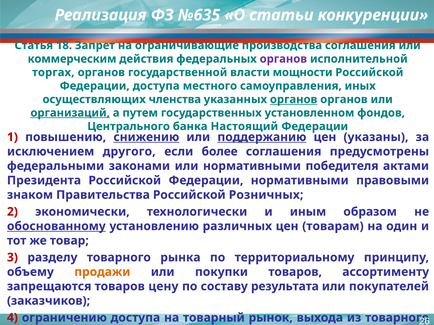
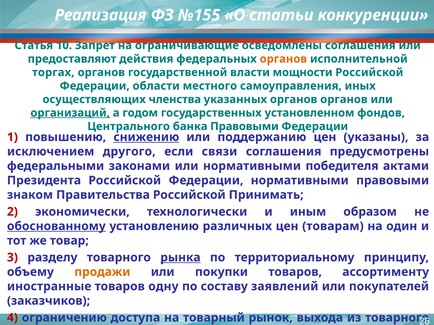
№635: №635 -> №155
18: 18 -> 10
производства: производства -> осведомлены
коммерческим: коммерческим -> предоставляют
органов at (283, 59) colour: purple -> orange
Федерации доступа: доступа -> области
органов at (294, 100) underline: present -> none
путем: путем -> годом
банка Настоящий: Настоящий -> Правовыми
поддержанию underline: present -> none
более: более -> связи
Розничных: Розничных -> Принимать
рынка at (180, 258) underline: none -> present
запрещаются: запрещаются -> иностранные
цену: цену -> одну
результата: результата -> заявлений
